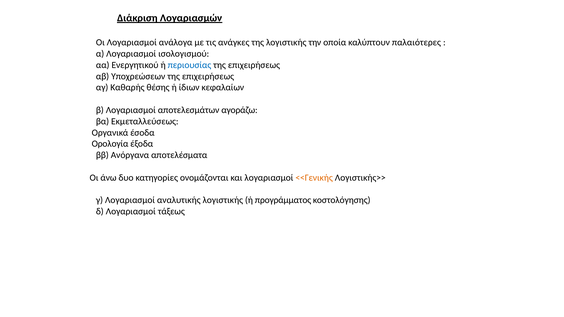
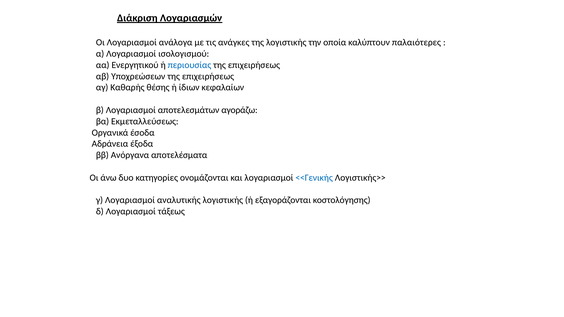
Ορολογία: Ορολογία -> Αδράνεια
<<Γενικής colour: orange -> blue
προγράμματος: προγράμματος -> εξαγοράζονται
